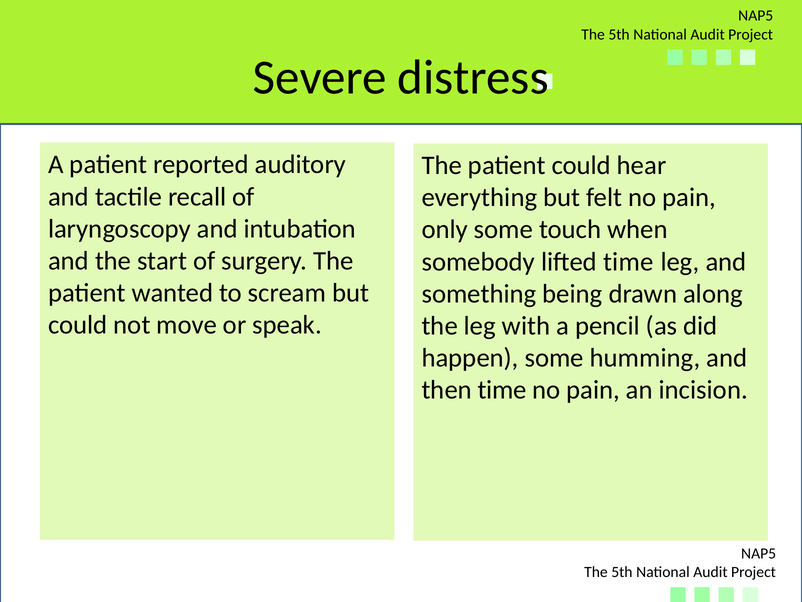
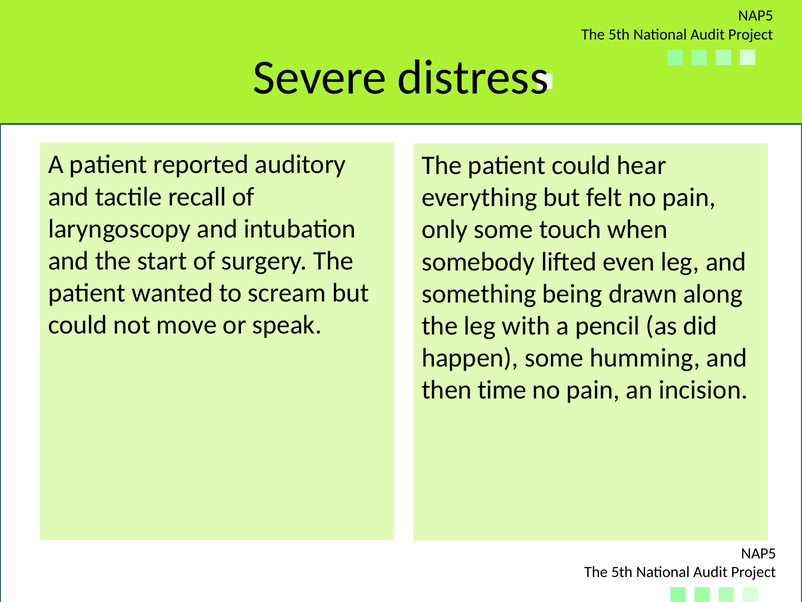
lifted time: time -> even
